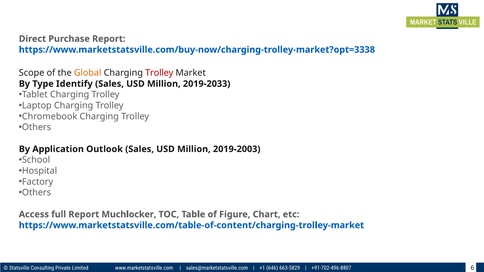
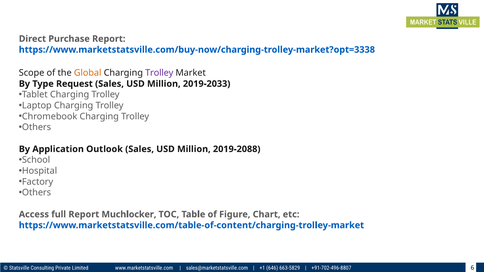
Trolley at (159, 73) colour: red -> purple
Identify: Identify -> Request
2019-2003: 2019-2003 -> 2019-2088
